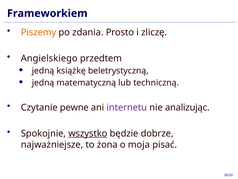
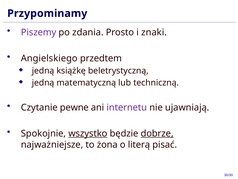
Frameworkiem: Frameworkiem -> Przypominamy
Piszemy colour: orange -> purple
zliczę: zliczę -> znaki
analizując: analizując -> ujawniają
dobrze underline: none -> present
moja: moja -> literą
